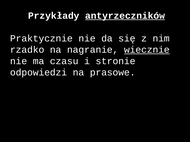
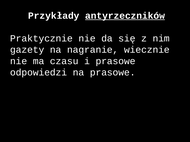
rzadko: rzadko -> gazety
wiecznie underline: present -> none
i stronie: stronie -> prasowe
